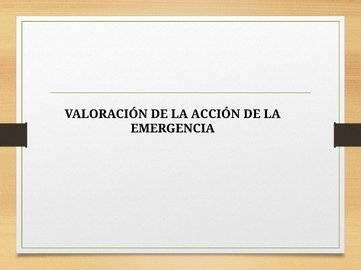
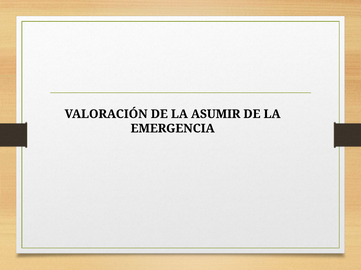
ACCIÓN: ACCIÓN -> ASUMIR
